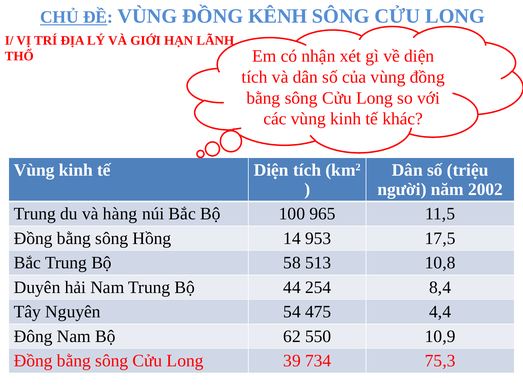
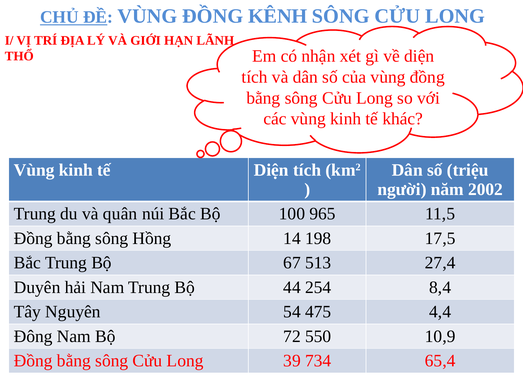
hàng: hàng -> quân
953: 953 -> 198
58: 58 -> 67
10,8: 10,8 -> 27,4
62: 62 -> 72
75,3: 75,3 -> 65,4
